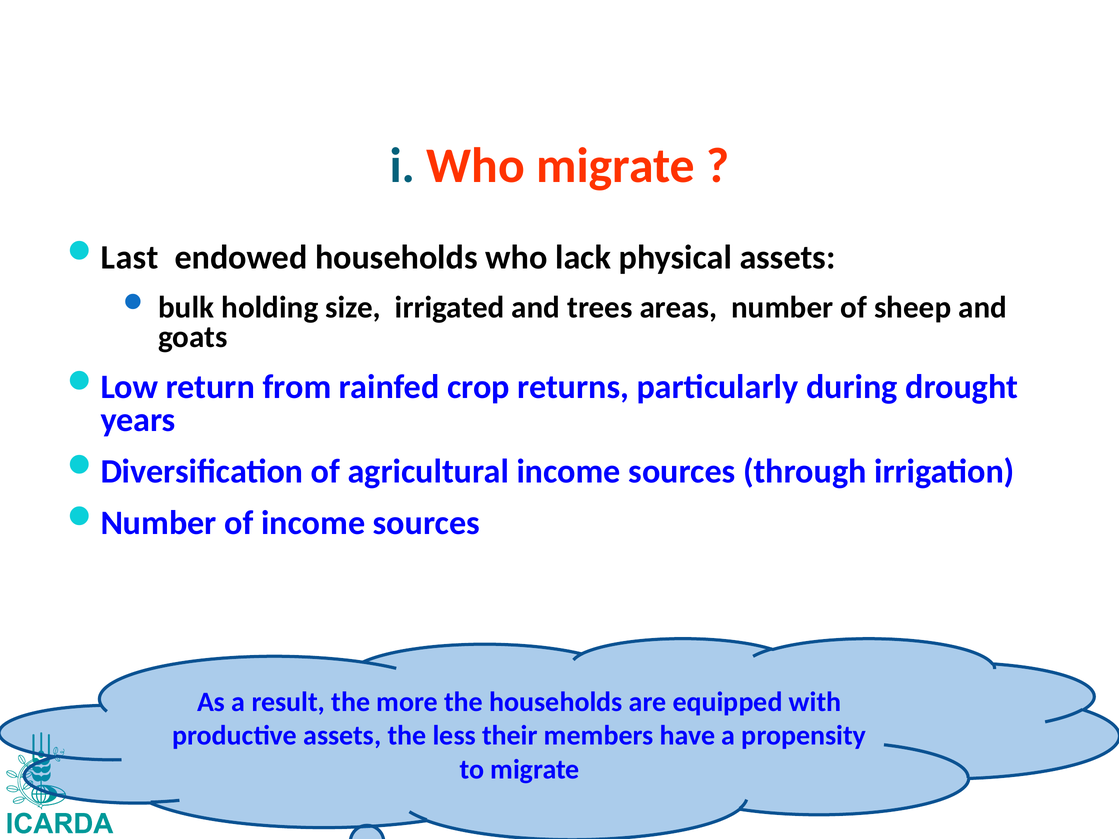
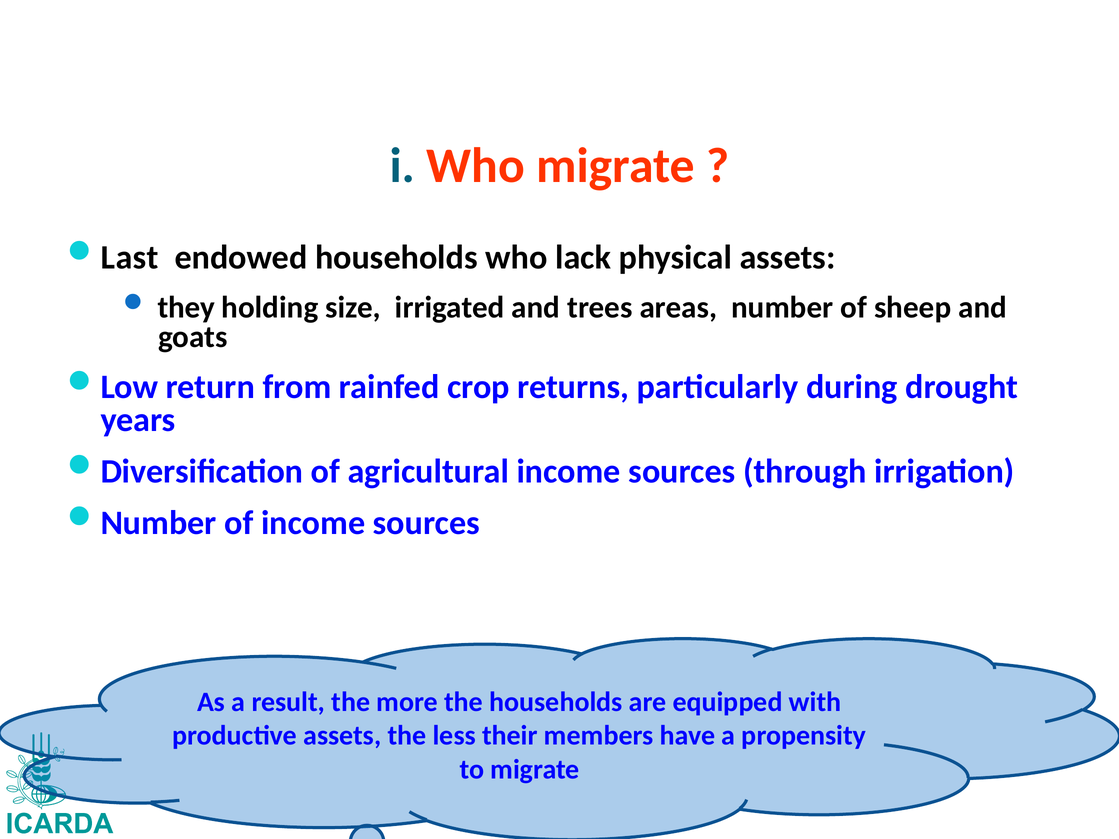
bulk: bulk -> they
